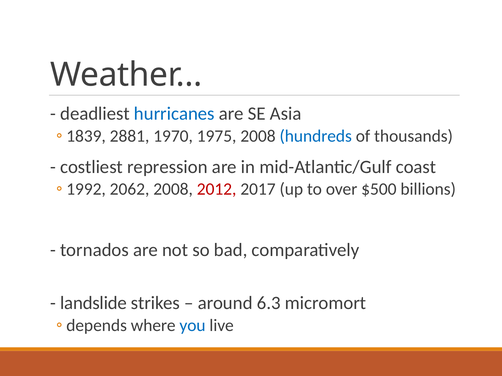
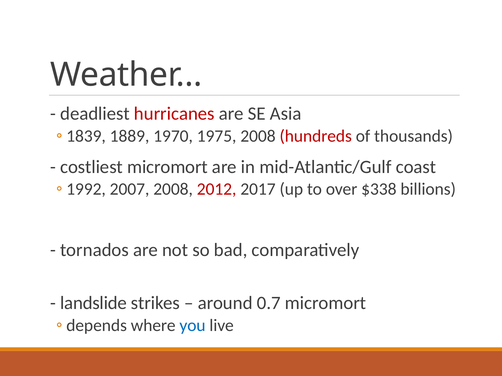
hurricanes colour: blue -> red
2881: 2881 -> 1889
hundreds colour: blue -> red
costliest repression: repression -> micromort
2062: 2062 -> 2007
$500: $500 -> $338
6.3: 6.3 -> 0.7
